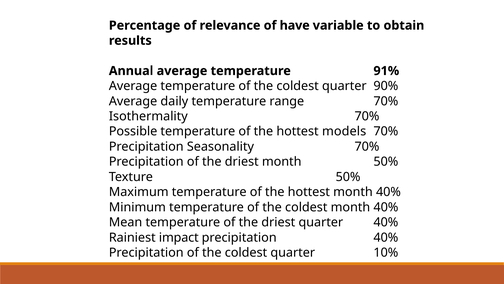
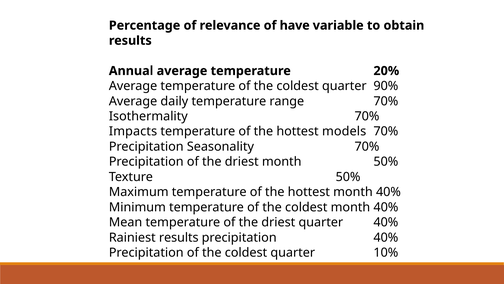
91%: 91% -> 20%
Possible: Possible -> Impacts
Rainiest impact: impact -> results
